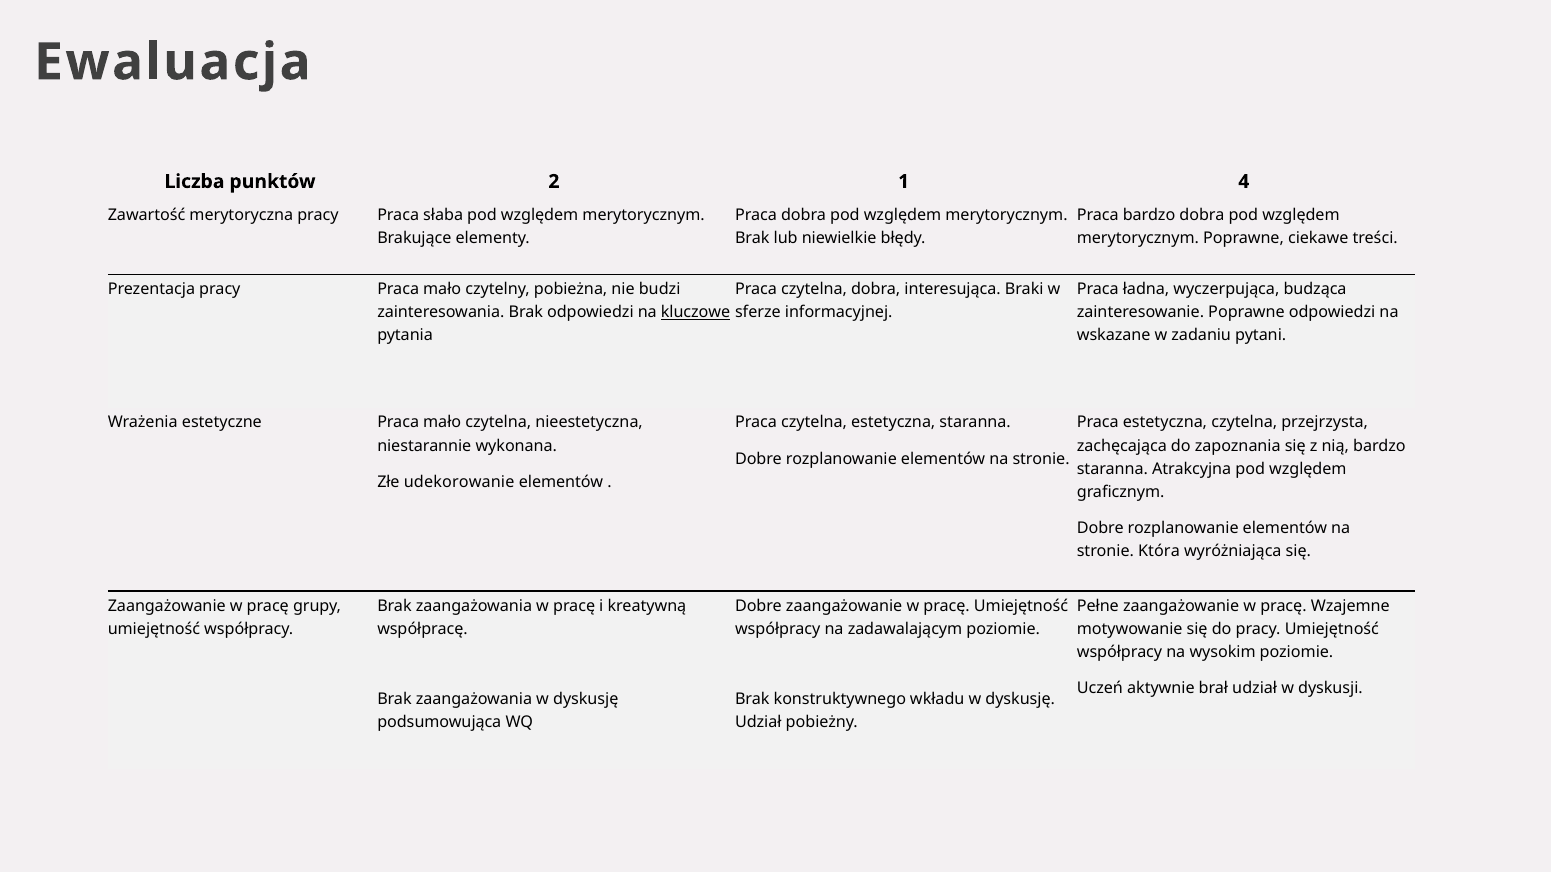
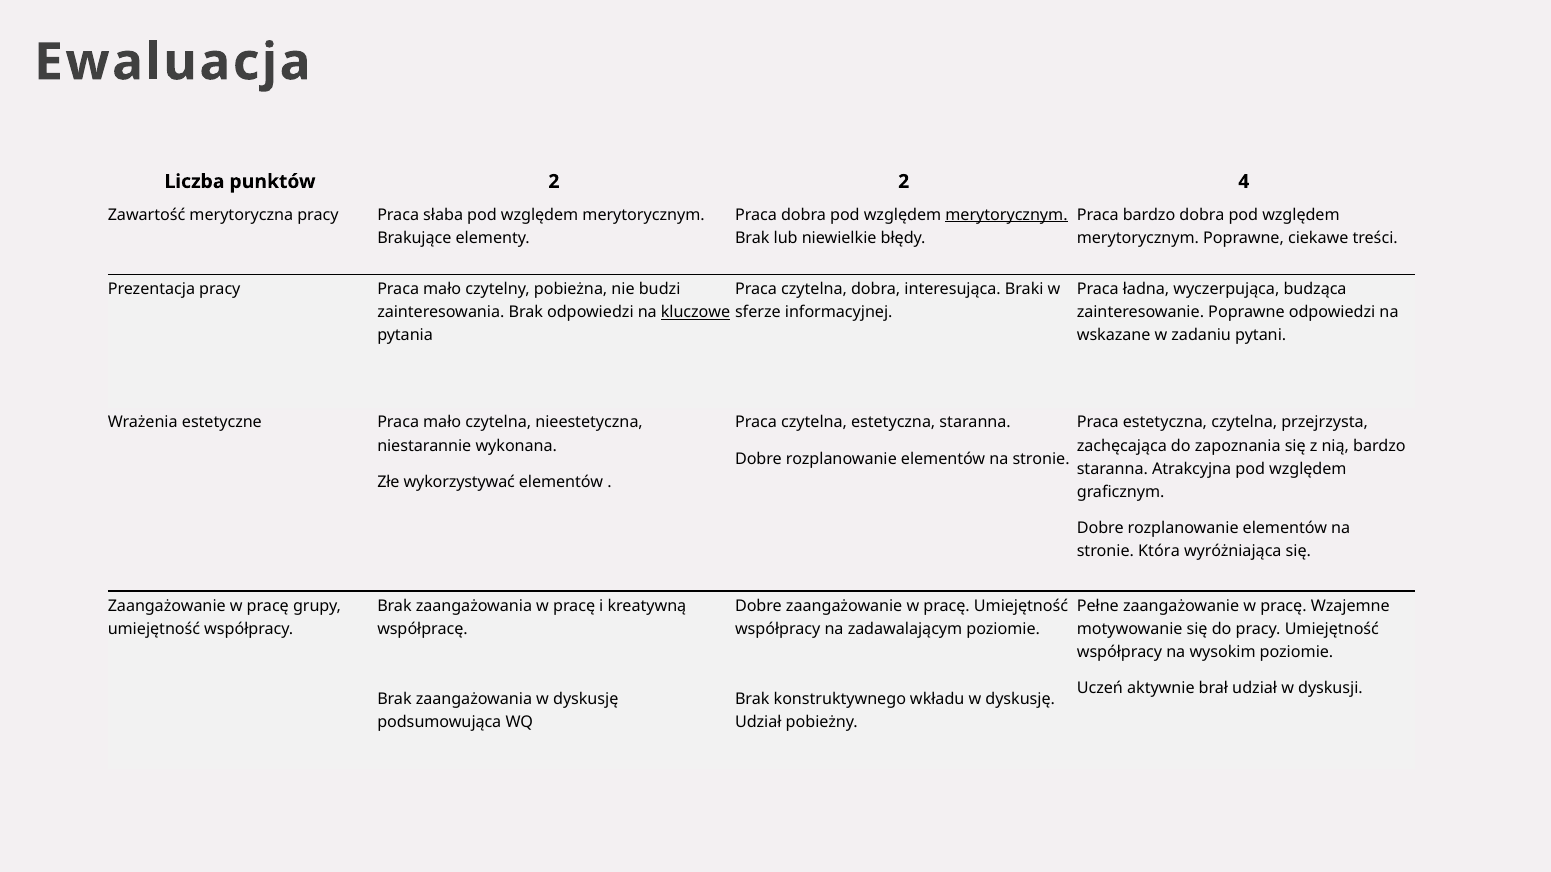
2 1: 1 -> 2
merytorycznym at (1006, 215) underline: none -> present
udekorowanie: udekorowanie -> wykorzystywać
